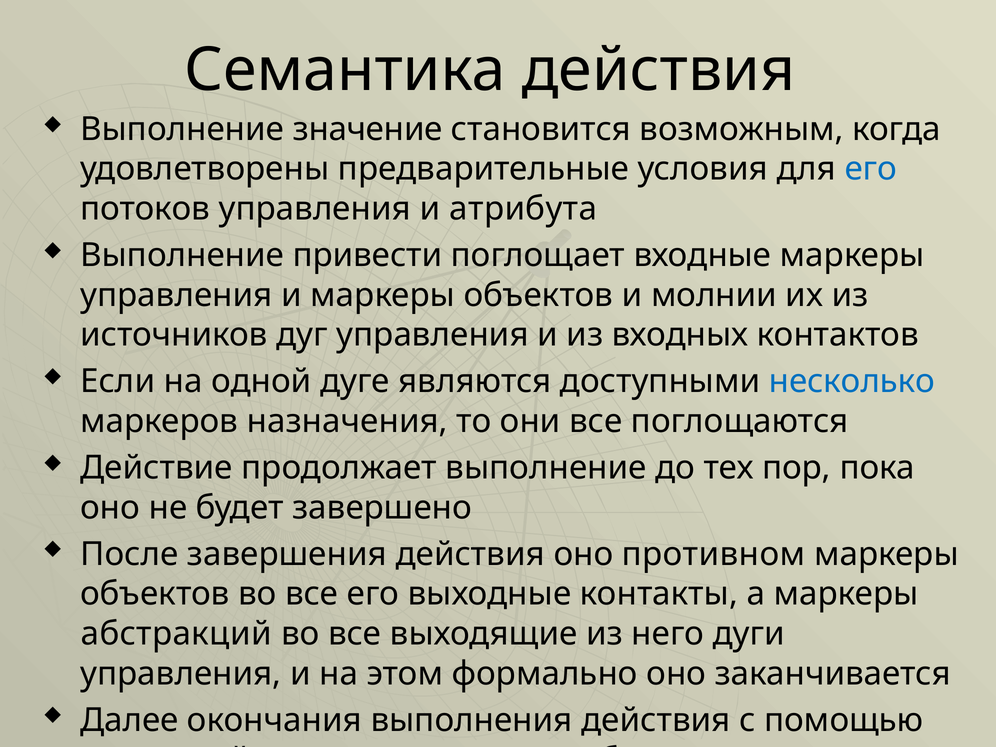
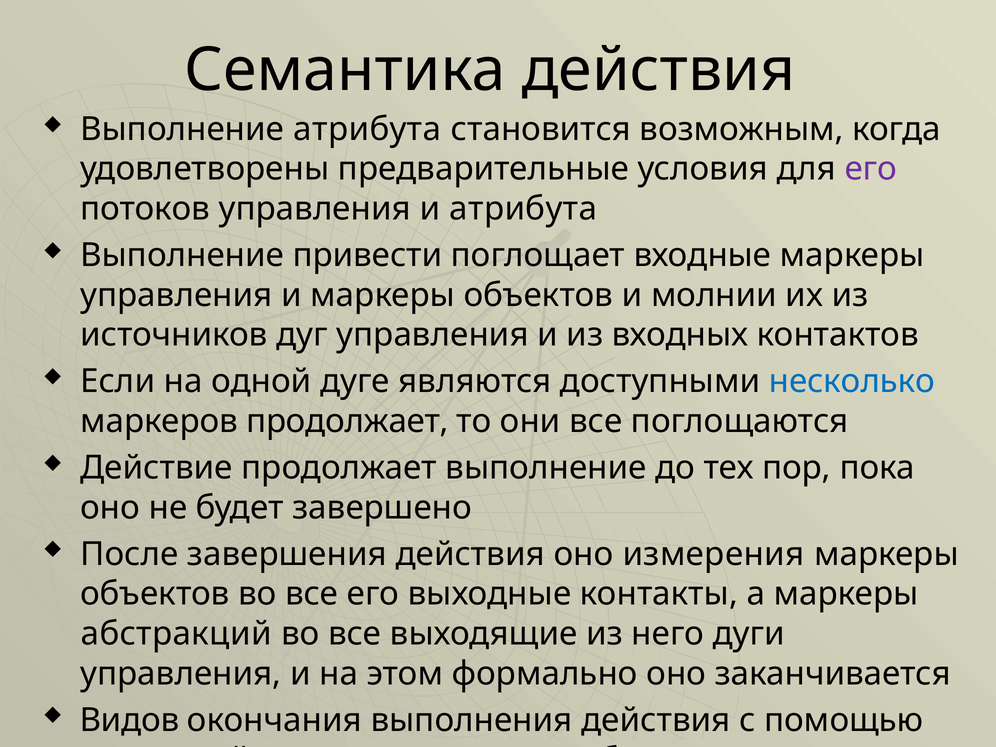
Выполнение значение: значение -> атрибута
его at (871, 169) colour: blue -> purple
маркеров назначения: назначения -> продолжает
противном: противном -> измерения
Далее: Далее -> Видов
